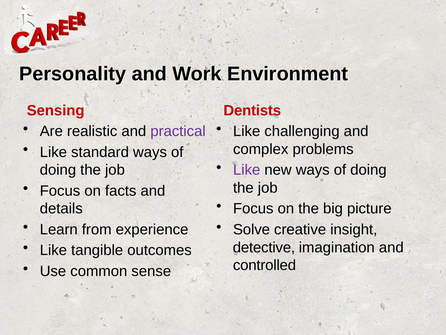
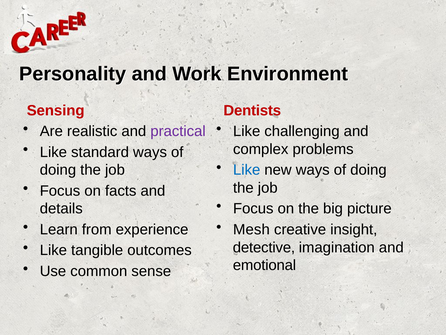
Like at (247, 170) colour: purple -> blue
Solve: Solve -> Mesh
controlled: controlled -> emotional
